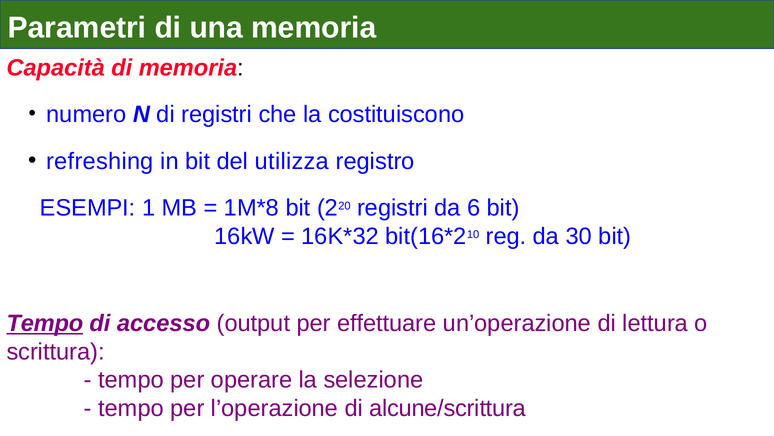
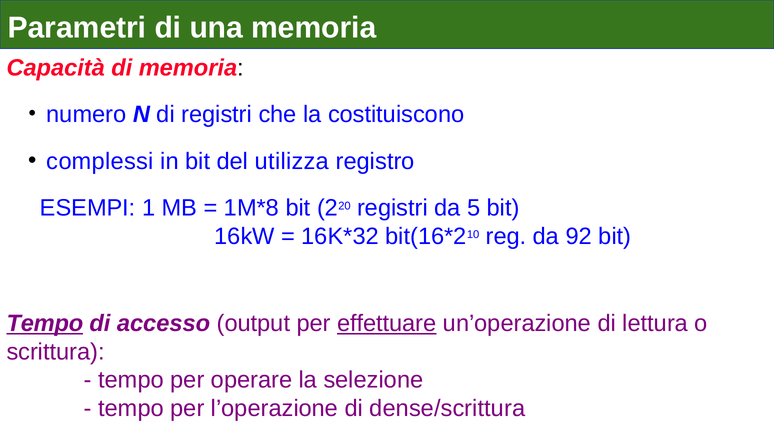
refreshing: refreshing -> complessi
6: 6 -> 5
30: 30 -> 92
effettuare underline: none -> present
alcune/scrittura: alcune/scrittura -> dense/scrittura
